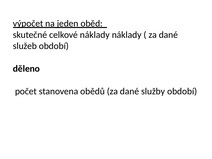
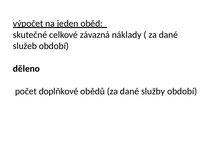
celkové náklady: náklady -> závazná
stanovena: stanovena -> doplňkové
